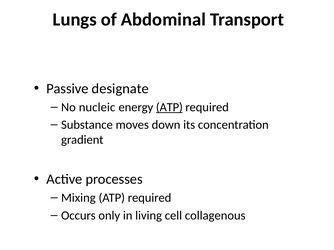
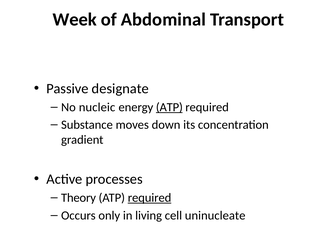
Lungs: Lungs -> Week
Mixing: Mixing -> Theory
required at (150, 198) underline: none -> present
collagenous: collagenous -> uninucleate
